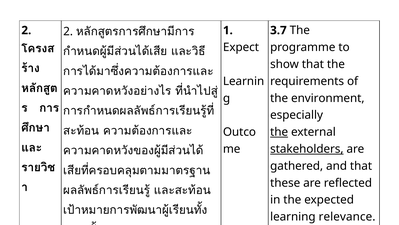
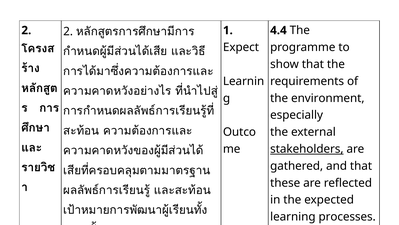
3.7: 3.7 -> 4.4
the at (279, 132) underline: present -> none
relevance: relevance -> processes
